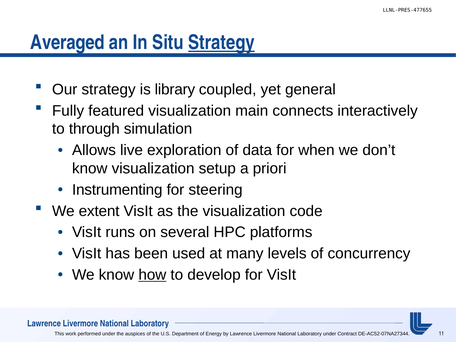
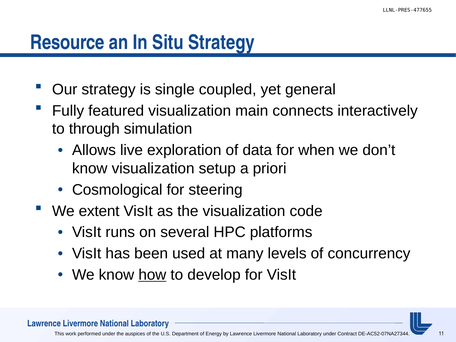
Averaged: Averaged -> Resource
Strategy at (221, 43) underline: present -> none
library: library -> single
Instrumenting: Instrumenting -> Cosmological
